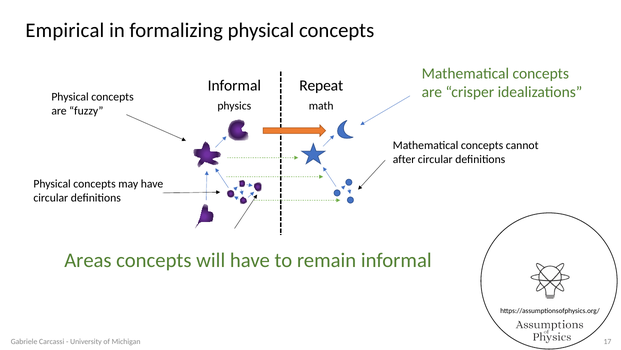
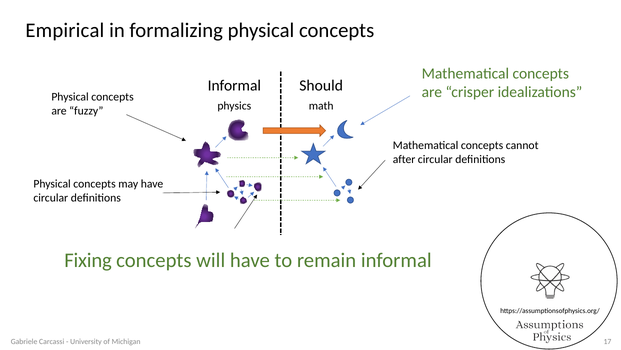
Repeat: Repeat -> Should
Areas: Areas -> Fixing
